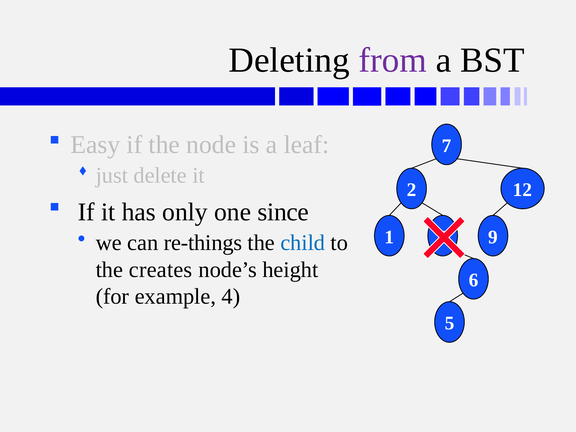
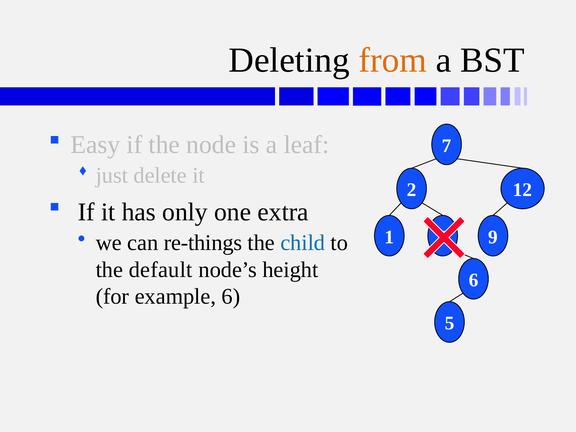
from colour: purple -> orange
since: since -> extra
creates: creates -> default
example 4: 4 -> 6
